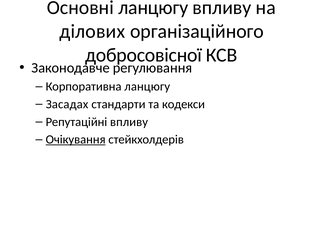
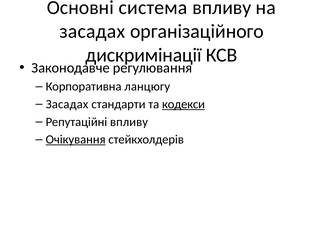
Основні ланцюгу: ланцюгу -> система
ділових at (92, 31): ділових -> засадах
добросовісної: добросовісної -> дискримінації
кодекси underline: none -> present
